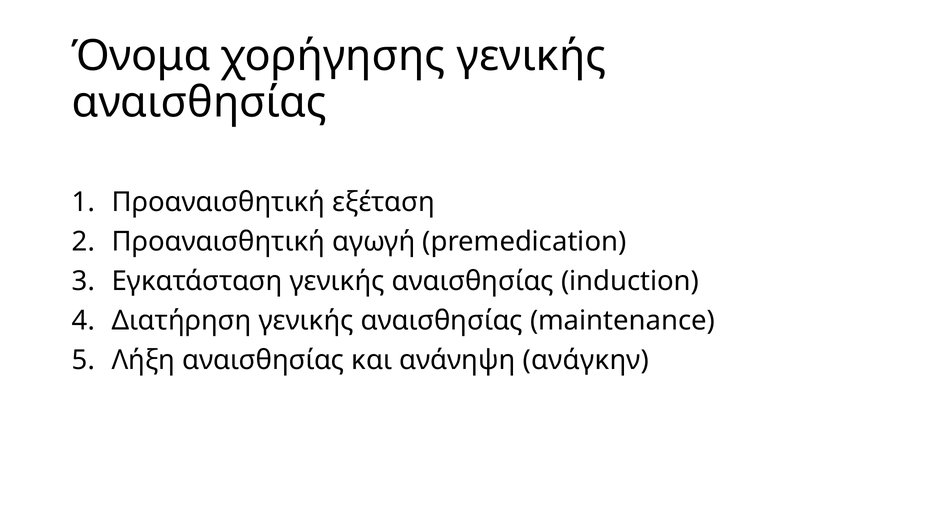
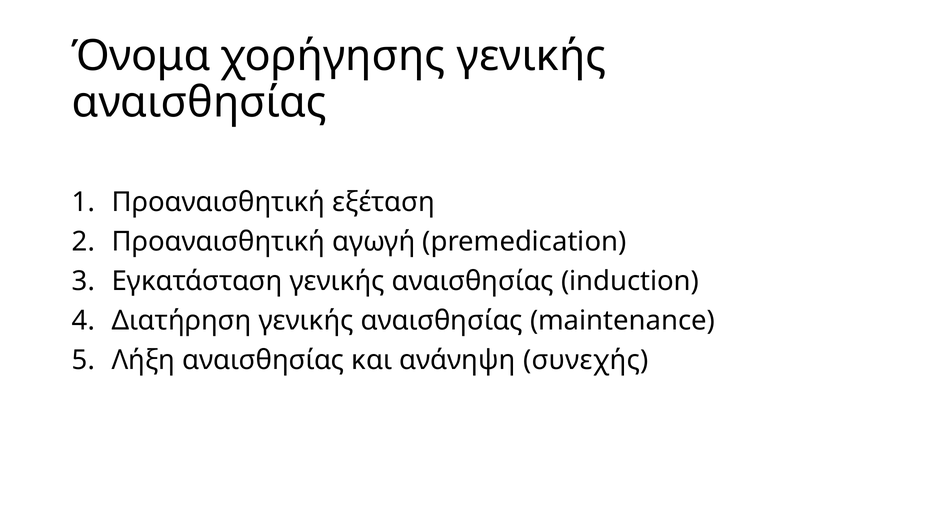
ανάγκην: ανάγκην -> συνεχής
